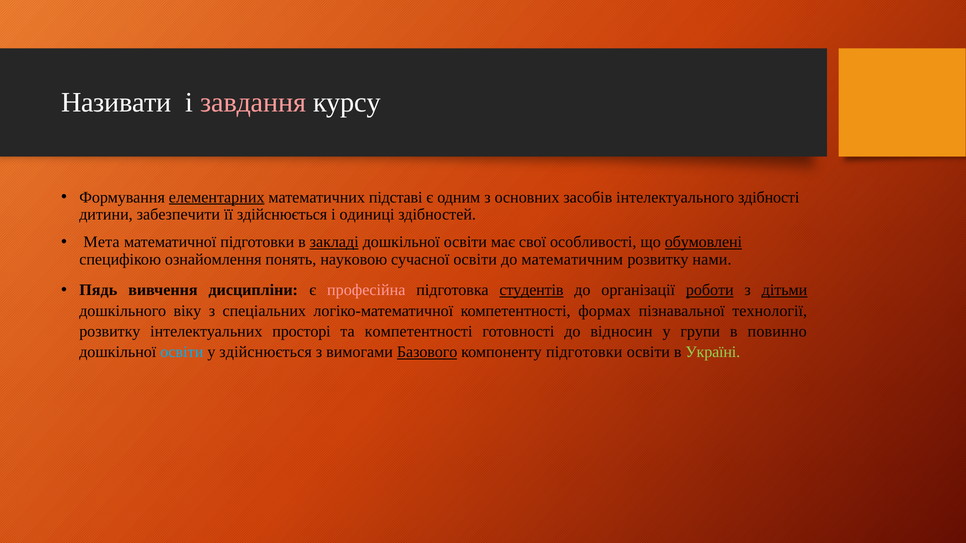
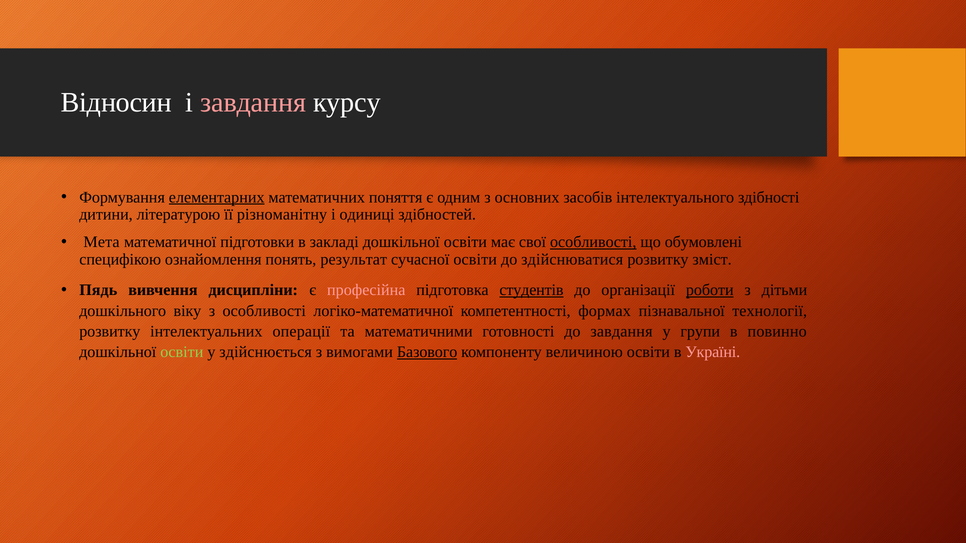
Називати: Називати -> Відносин
підставі: підставі -> поняття
забезпечити: забезпечити -> літературою
її здійснюється: здійснюється -> різноманітну
закладі underline: present -> none
особливості at (593, 242) underline: none -> present
обумовлені underline: present -> none
науковою: науковою -> результат
математичним: математичним -> здійснюватися
нами: нами -> зміст
дітьми underline: present -> none
з спеціальних: спеціальних -> особливості
просторі: просторі -> операції
та компетентності: компетентності -> математичними
до відносин: відносин -> завдання
освіти at (182, 352) colour: light blue -> light green
компоненту підготовки: підготовки -> величиною
Україні colour: light green -> pink
